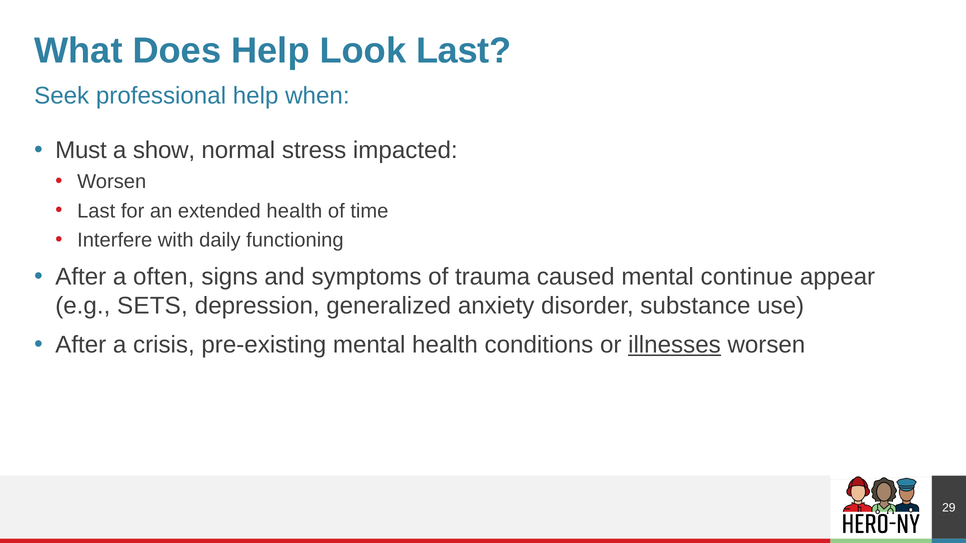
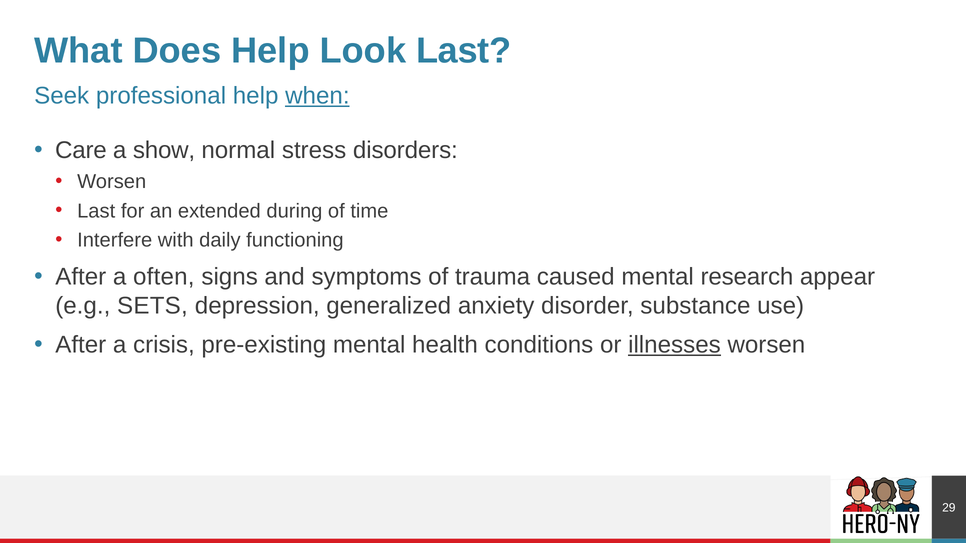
when underline: none -> present
Must: Must -> Care
impacted: impacted -> disorders
extended health: health -> during
continue: continue -> research
